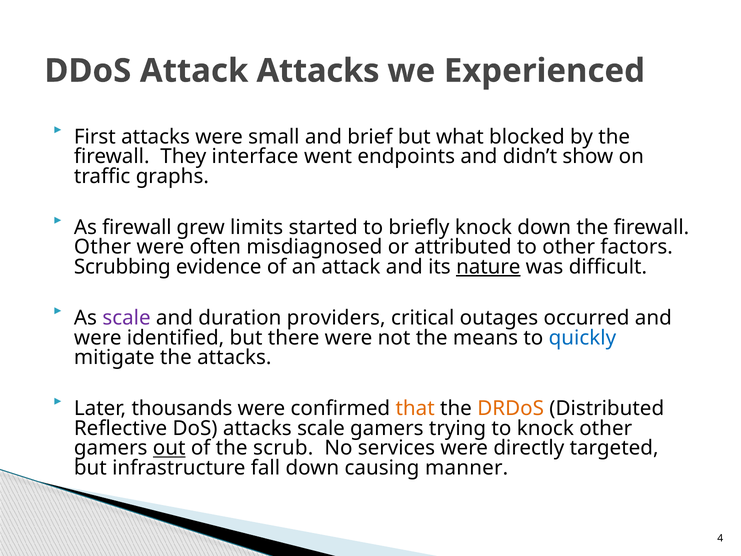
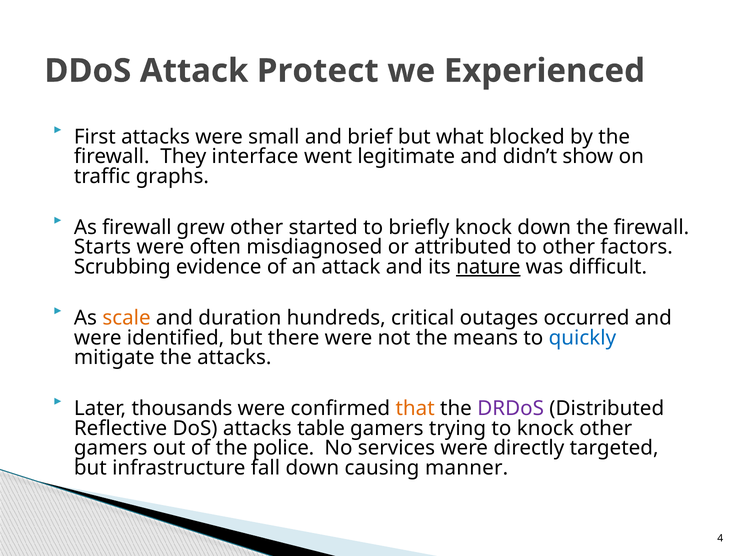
Attack Attacks: Attacks -> Protect
endpoints: endpoints -> legitimate
grew limits: limits -> other
Other at (103, 247): Other -> Starts
scale at (127, 318) colour: purple -> orange
providers: providers -> hundreds
DRDoS colour: orange -> purple
attacks scale: scale -> table
out underline: present -> none
scrub: scrub -> police
